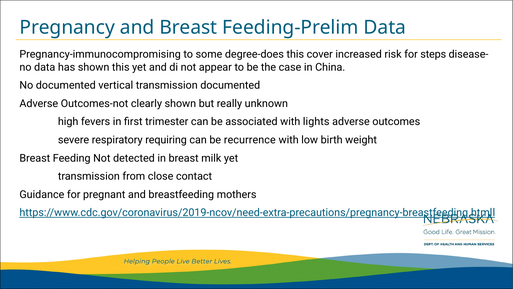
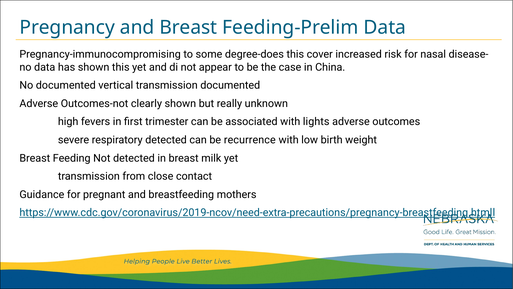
steps: steps -> nasal
respiratory requiring: requiring -> detected
